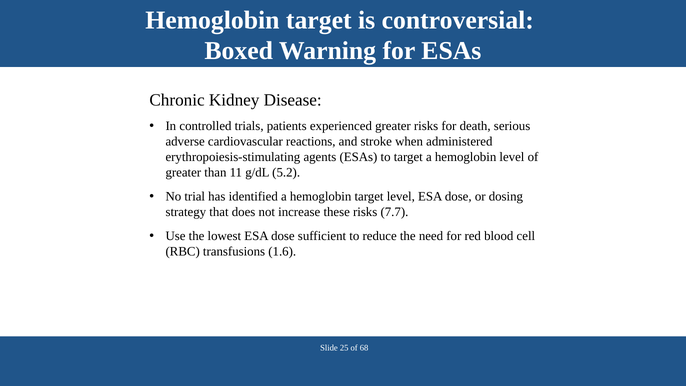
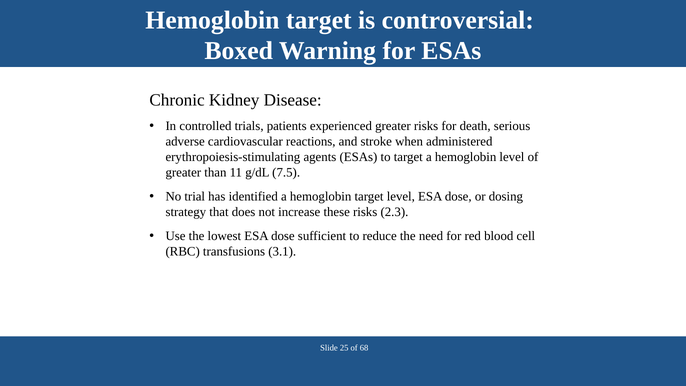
5.2: 5.2 -> 7.5
7.7: 7.7 -> 2.3
1.6: 1.6 -> 3.1
